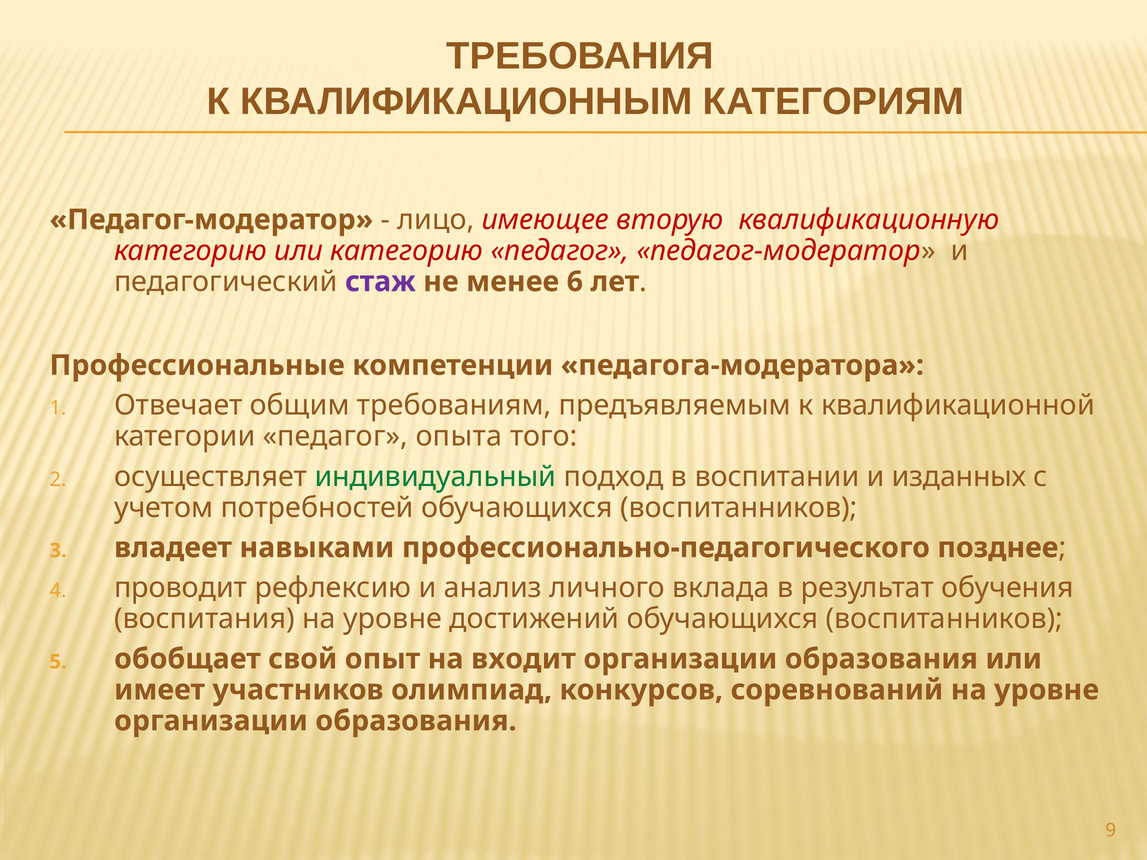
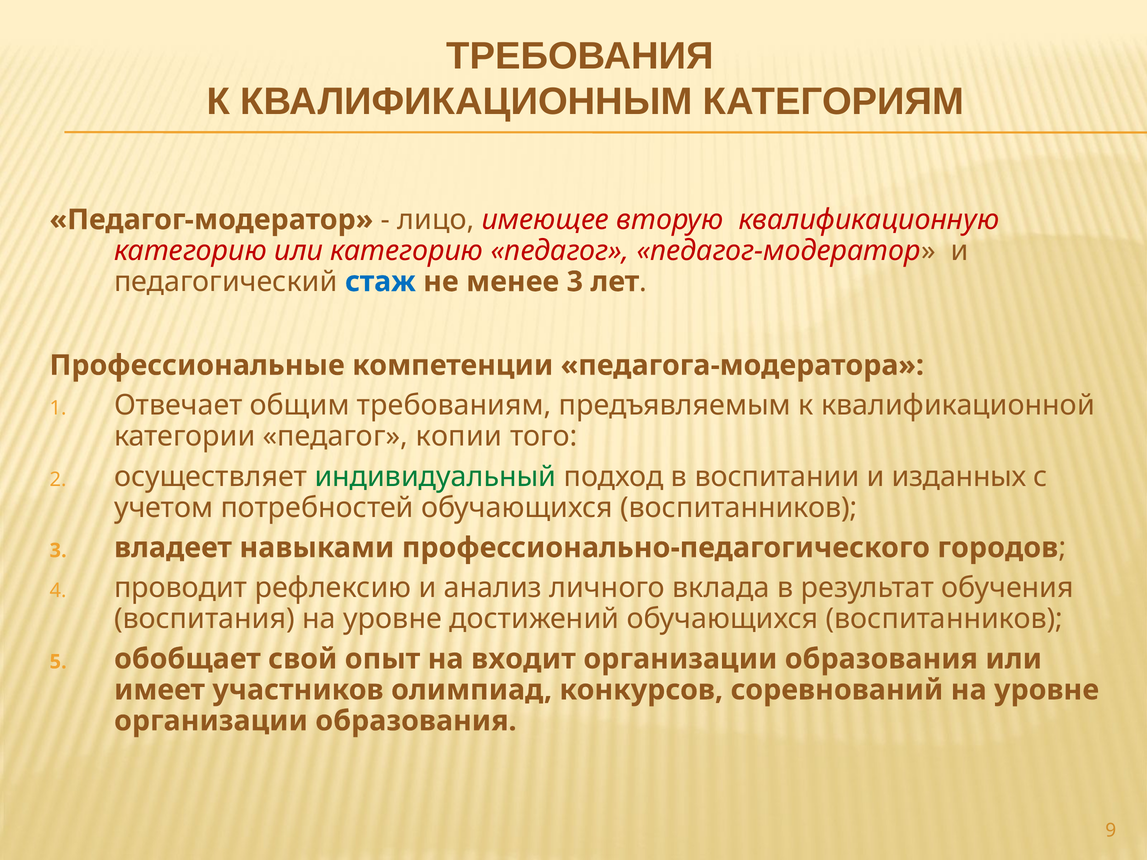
стаж colour: purple -> blue
менее 6: 6 -> 3
опыта: опыта -> копии
позднее: позднее -> городов
